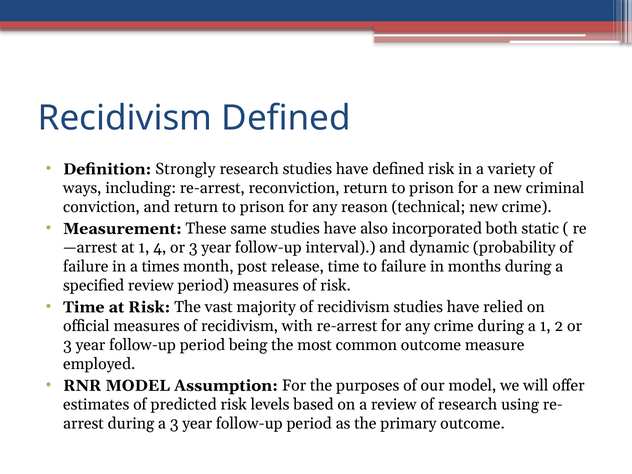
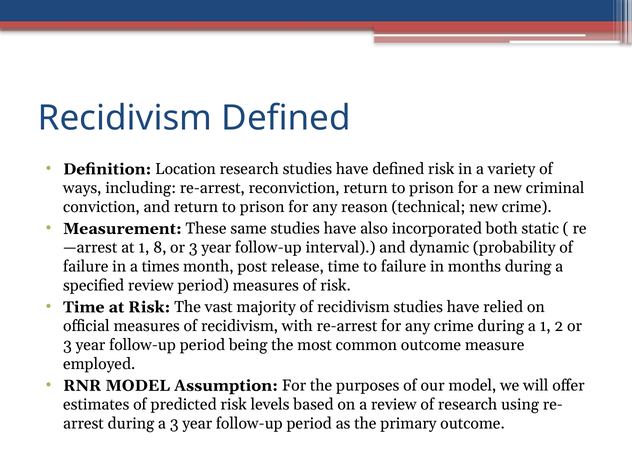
Strongly: Strongly -> Location
4: 4 -> 8
